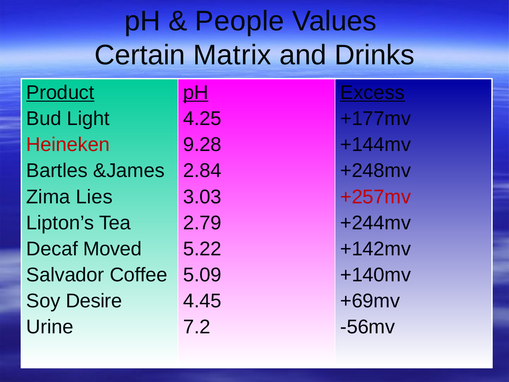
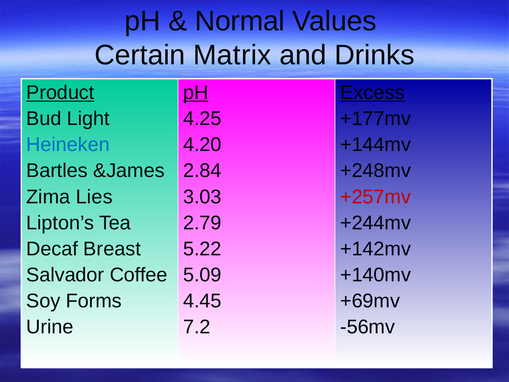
People: People -> Normal
Heineken colour: red -> blue
9.28: 9.28 -> 4.20
Moved: Moved -> Breast
Desire: Desire -> Forms
